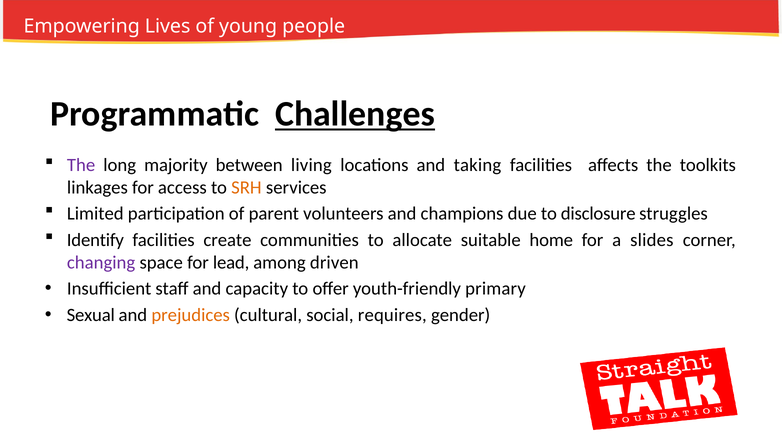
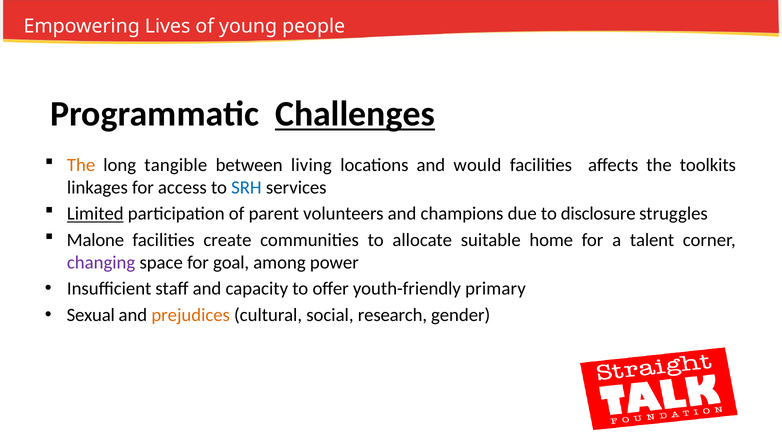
The at (81, 165) colour: purple -> orange
majority: majority -> tangible
taking: taking -> would
SRH colour: orange -> blue
Limited underline: none -> present
Identify: Identify -> Malone
slides: slides -> talent
lead: lead -> goal
driven: driven -> power
requires: requires -> research
